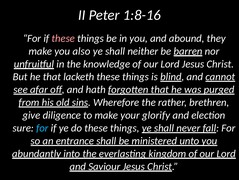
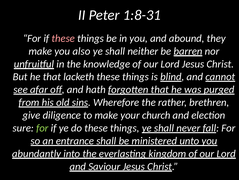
1:8-16: 1:8-16 -> 1:8-31
glorify: glorify -> church
for at (42, 128) colour: light blue -> light green
